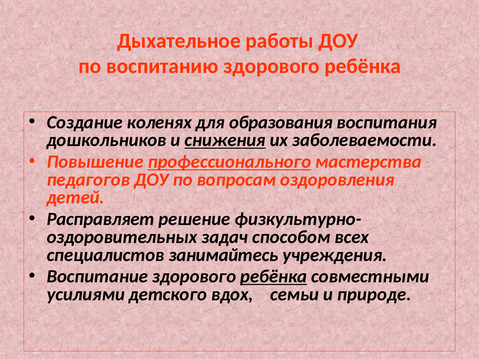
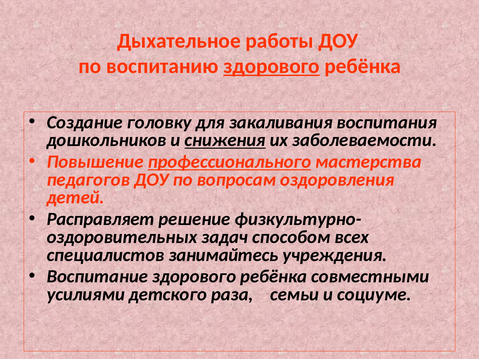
здорового at (272, 66) underline: none -> present
коленях: коленях -> головку
образования: образования -> закаливания
ребёнка at (274, 277) underline: present -> none
вдох: вдох -> раза
природе: природе -> социуме
